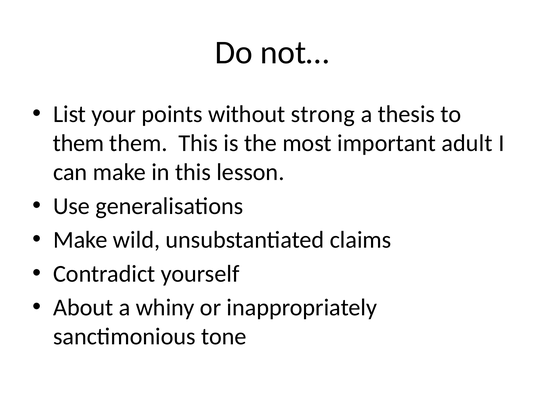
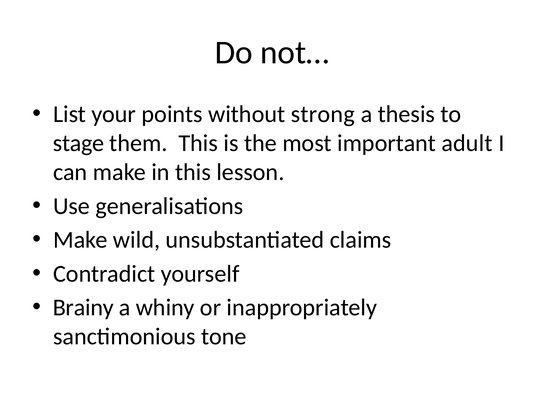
them at (79, 143): them -> stage
About: About -> Brainy
